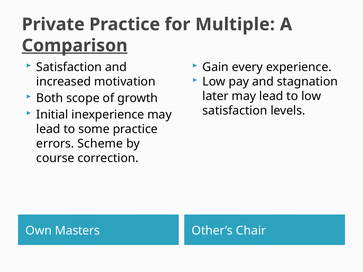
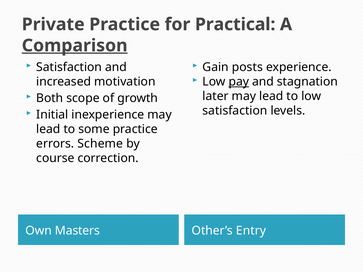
Multiple: Multiple -> Practical
every: every -> posts
pay underline: none -> present
Chair: Chair -> Entry
